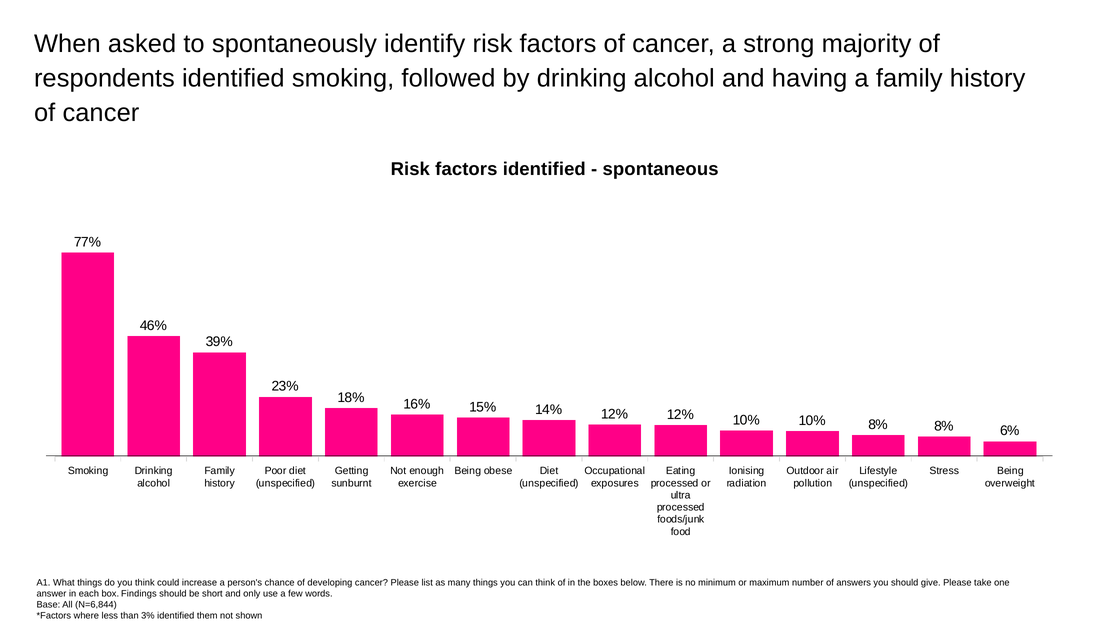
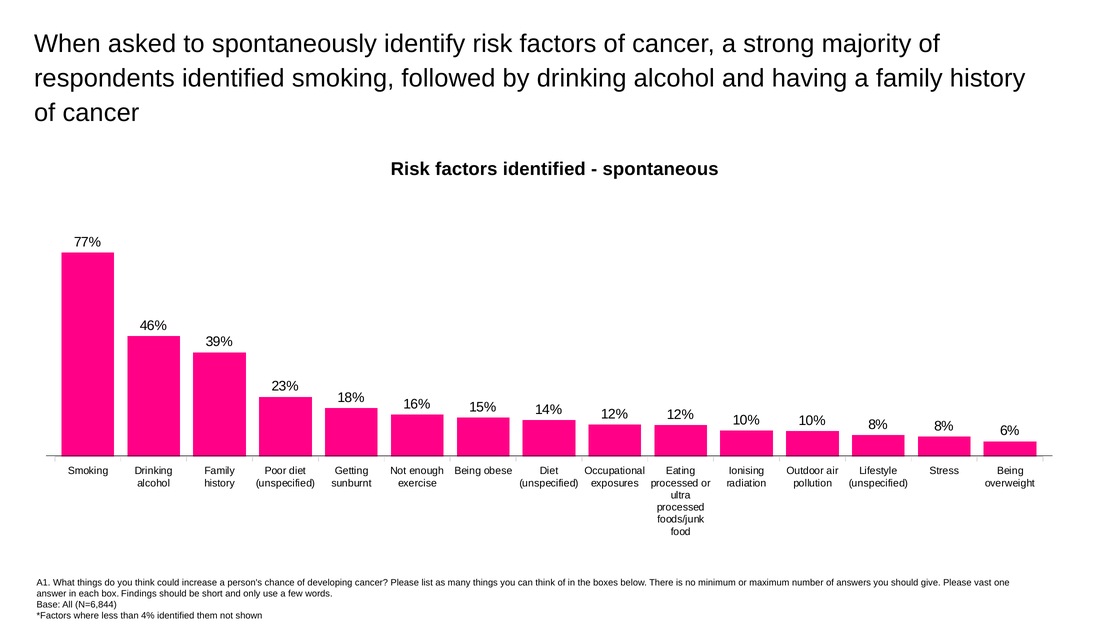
take: take -> vast
3%: 3% -> 4%
